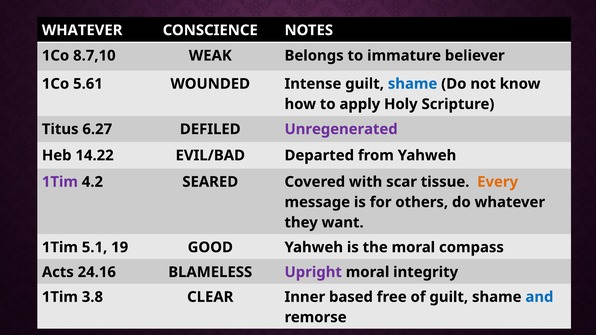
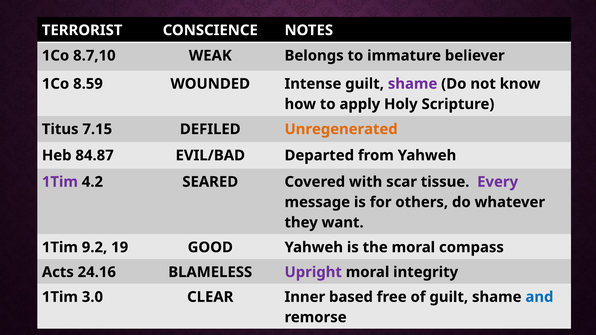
WHATEVER at (82, 30): WHATEVER -> TERRORIST
5.61: 5.61 -> 8.59
shame at (413, 84) colour: blue -> purple
6.27: 6.27 -> 7.15
Unregenerated colour: purple -> orange
14.22: 14.22 -> 84.87
Every colour: orange -> purple
5.1: 5.1 -> 9.2
3.8: 3.8 -> 3.0
